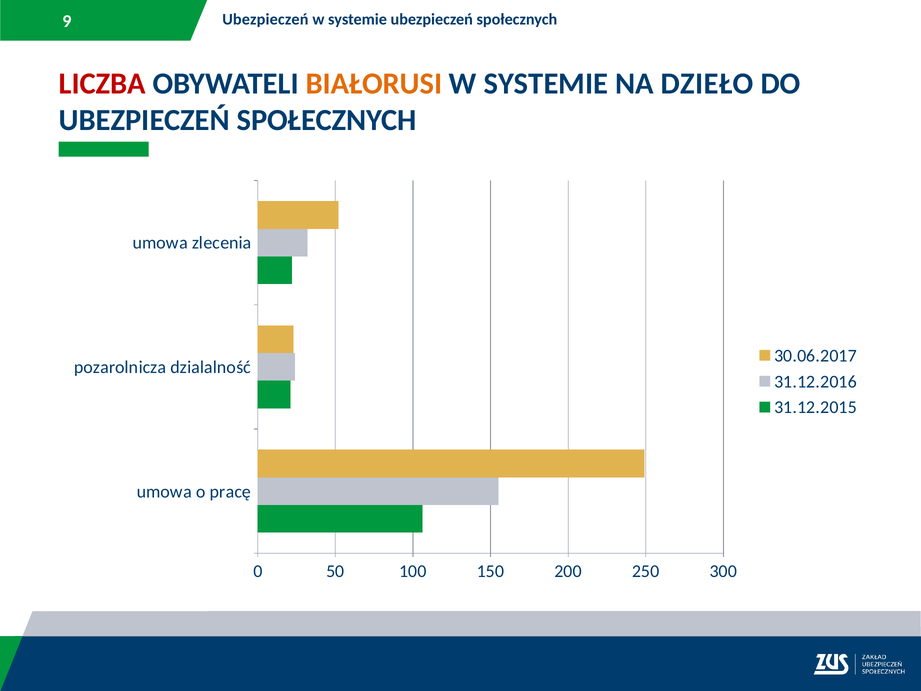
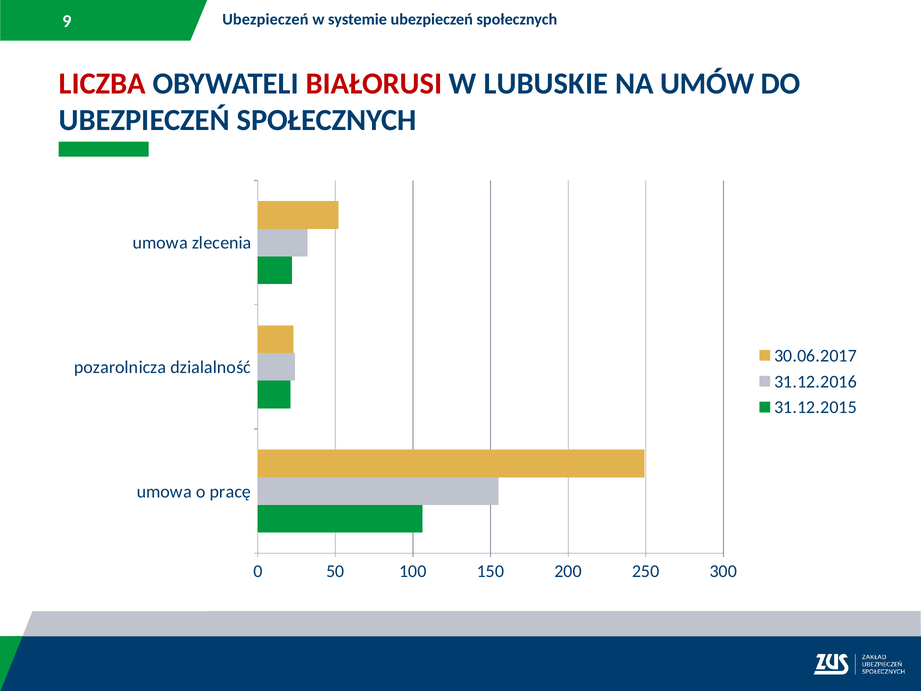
BIAŁORUSI colour: orange -> red
SYSTEMIE at (546, 83): SYSTEMIE -> LUBUSKIE
DZIEŁO: DZIEŁO -> UMÓW
